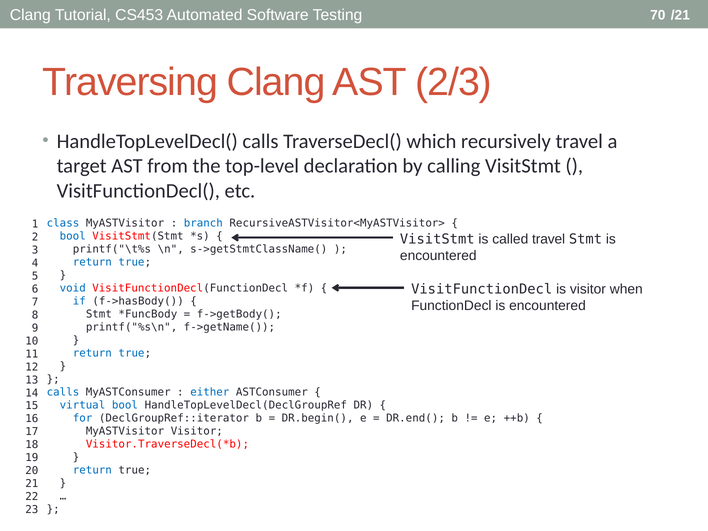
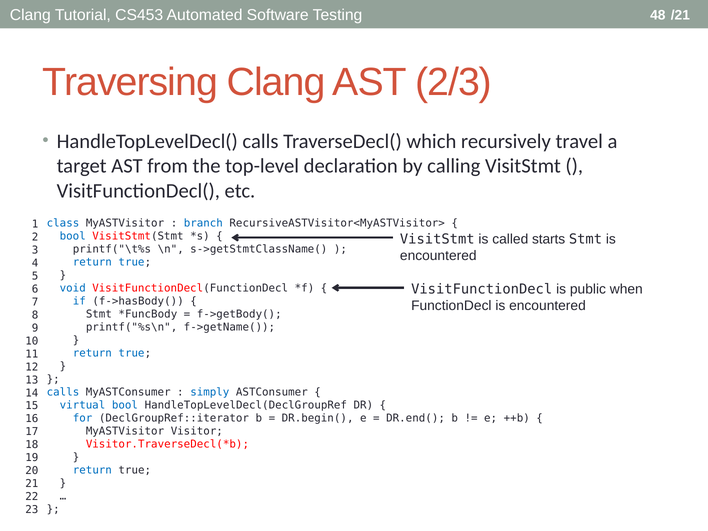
70: 70 -> 48
called travel: travel -> starts
is visitor: visitor -> public
either: either -> simply
